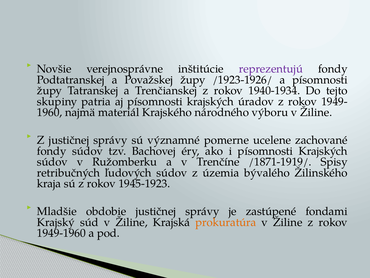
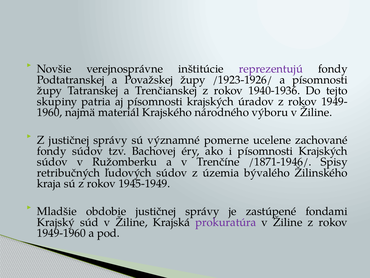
1940-1934: 1940-1934 -> 1940-1936
/1871-1919/: /1871-1919/ -> /1871-1946/
1945-1923: 1945-1923 -> 1945-1949
prokuratúra colour: orange -> purple
